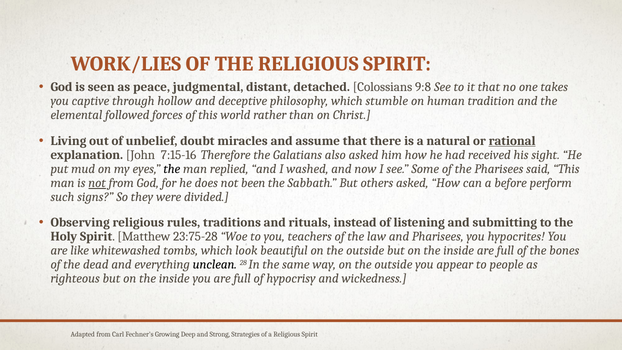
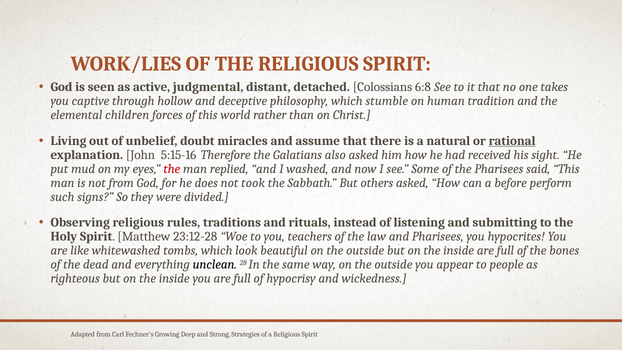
peace: peace -> active
9:8: 9:8 -> 6:8
followed: followed -> children
7:15-16: 7:15-16 -> 5:15-16
the at (172, 169) colour: black -> red
not at (97, 183) underline: present -> none
been: been -> took
23:75-28: 23:75-28 -> 23:12-28
